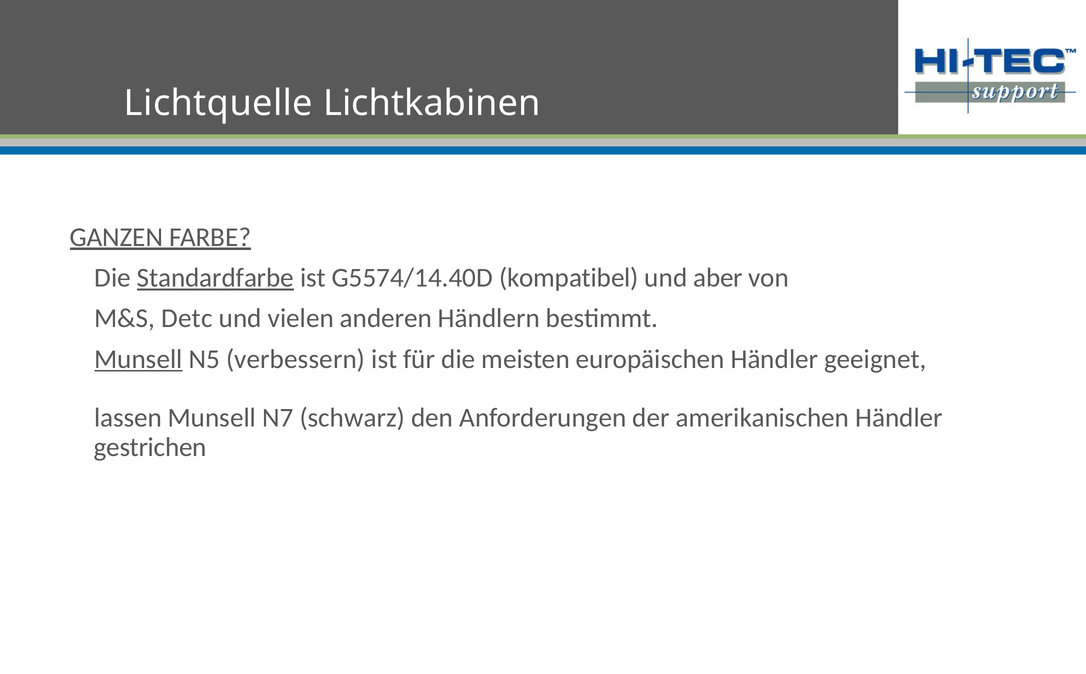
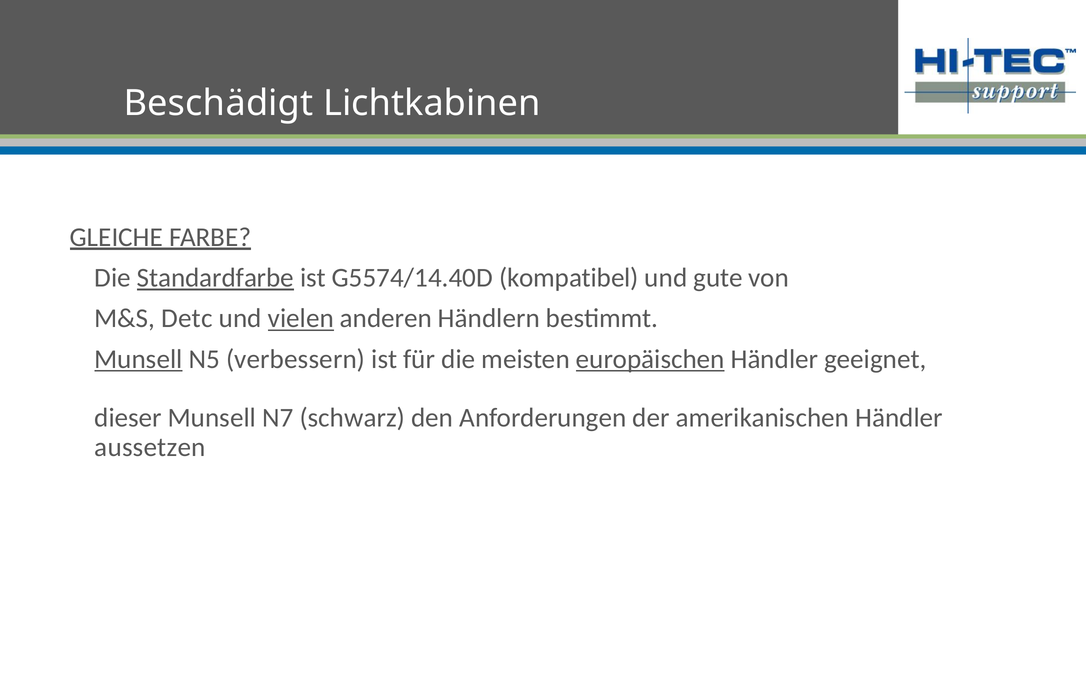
Lichtquelle: Lichtquelle -> Beschädigt
GANZEN: GANZEN -> GLEICHE
aber: aber -> gute
vielen underline: none -> present
europäischen underline: none -> present
lassen: lassen -> dieser
gestrichen: gestrichen -> aussetzen
